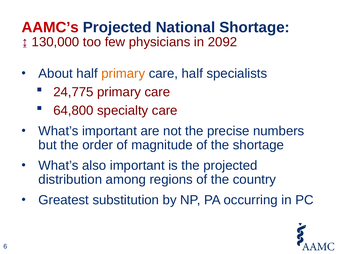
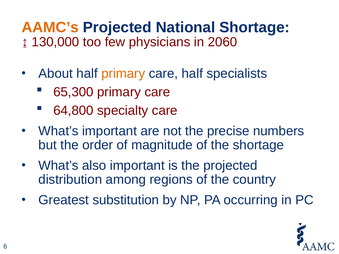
AAMC’s colour: red -> orange
2092: 2092 -> 2060
24,775: 24,775 -> 65,300
